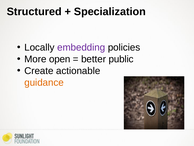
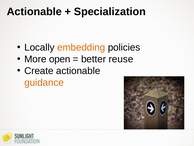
Structured at (34, 12): Structured -> Actionable
embedding colour: purple -> orange
public: public -> reuse
